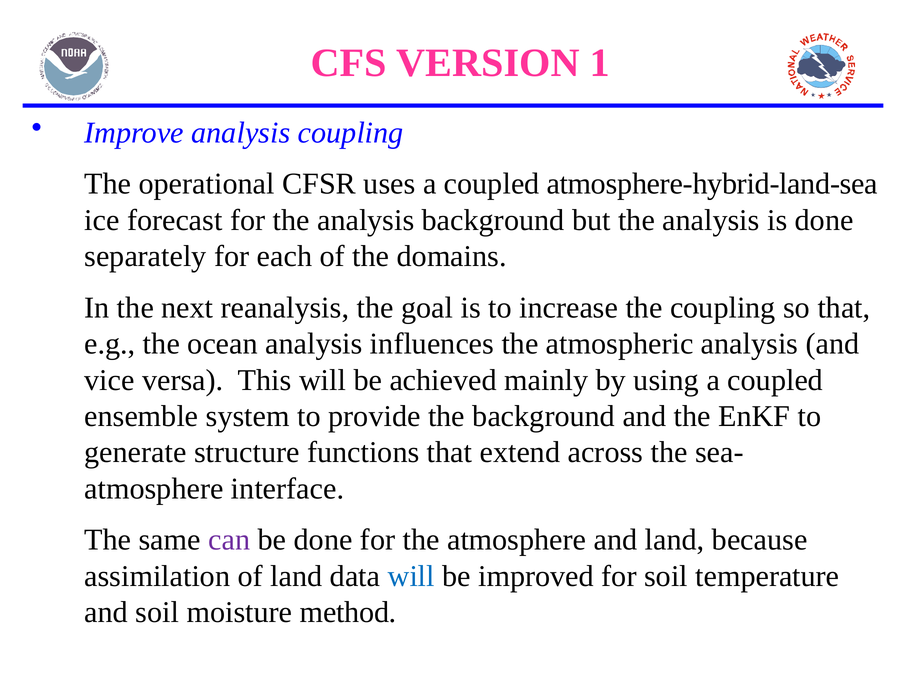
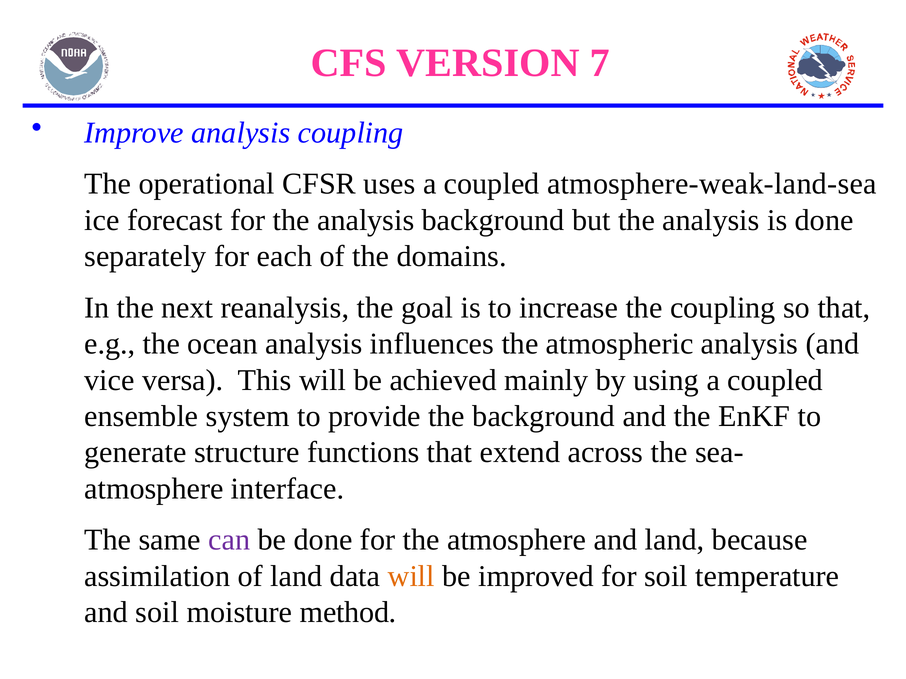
1: 1 -> 7
atmosphere-hybrid-land-sea: atmosphere-hybrid-land-sea -> atmosphere-weak-land-sea
will at (411, 577) colour: blue -> orange
